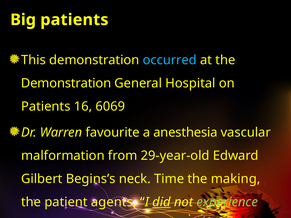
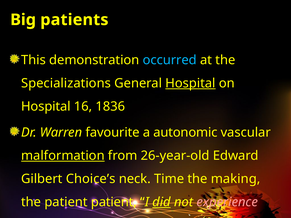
Demonstration at (66, 83): Demonstration -> Specializations
Hospital at (190, 83) underline: none -> present
Patients at (46, 107): Patients -> Hospital
6069: 6069 -> 1836
anesthesia: anesthesia -> autonomic
malformation underline: none -> present
29-year-old: 29-year-old -> 26-year-old
Begins’s: Begins’s -> Choice’s
patient agents: agents -> patient
experience colour: light green -> pink
